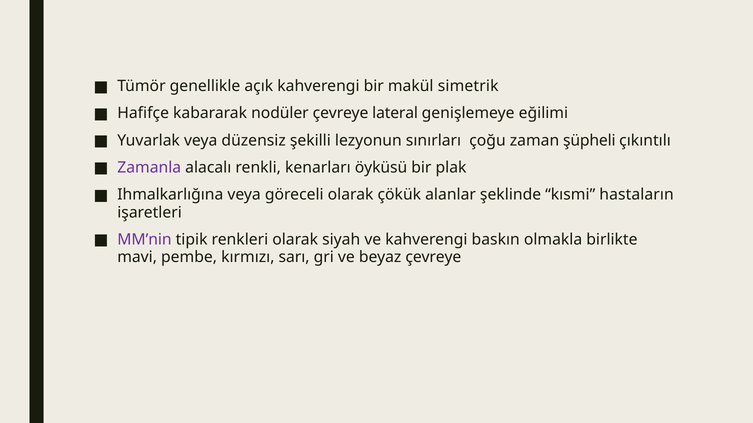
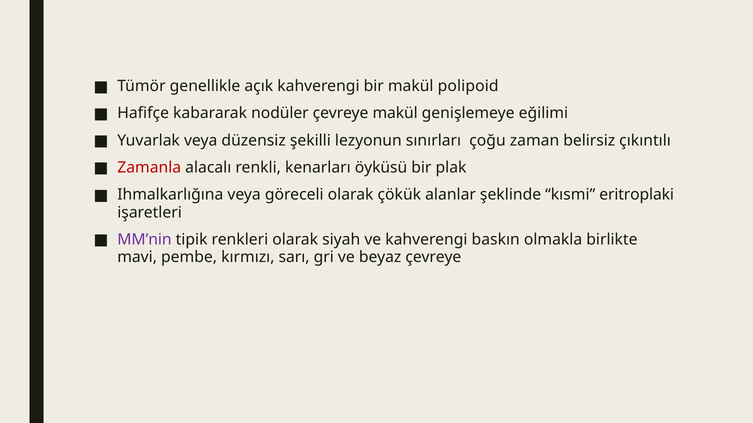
simetrik: simetrik -> polipoid
çevreye lateral: lateral -> makül
şüpheli: şüpheli -> belirsiz
Zamanla colour: purple -> red
hastaların: hastaların -> eritroplaki
